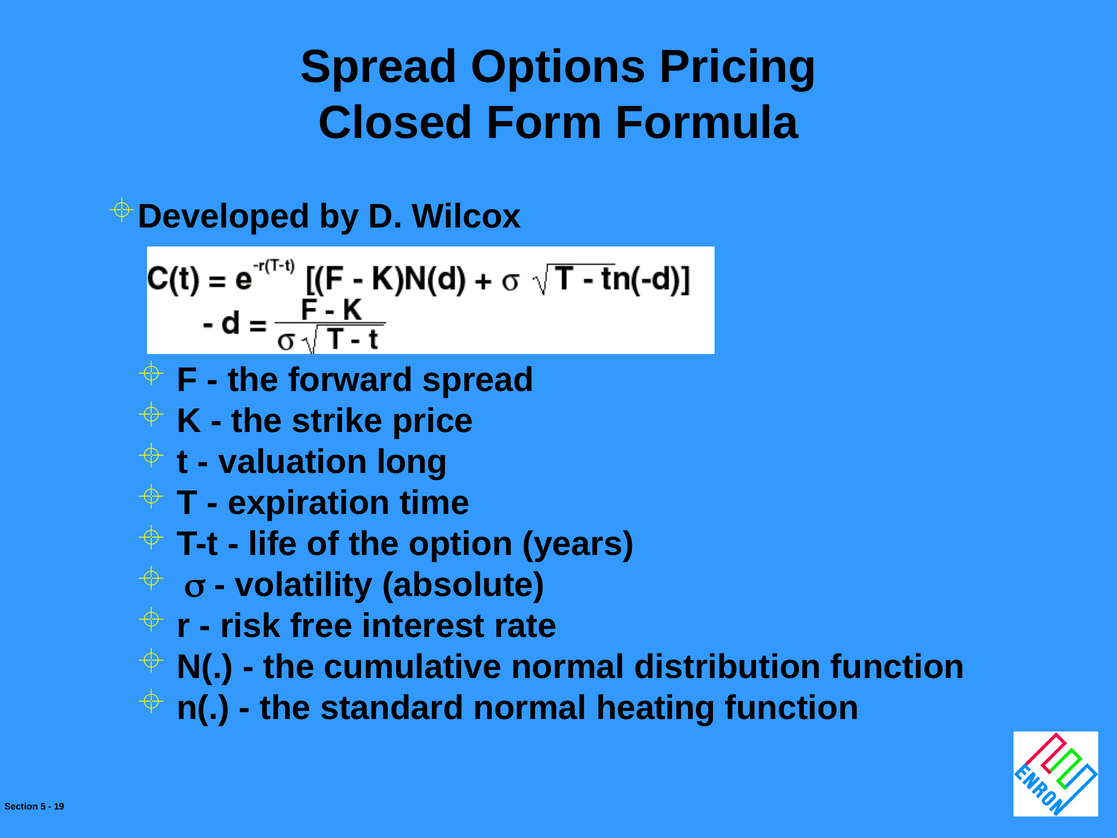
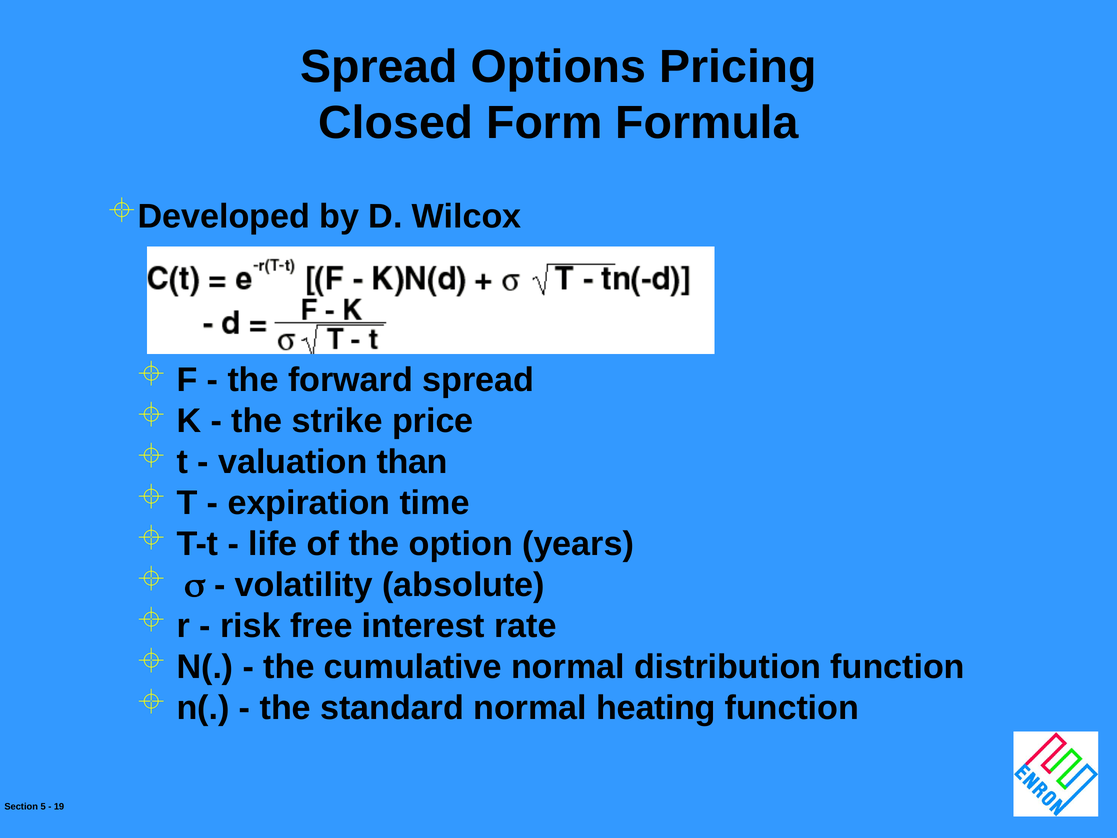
long: long -> than
